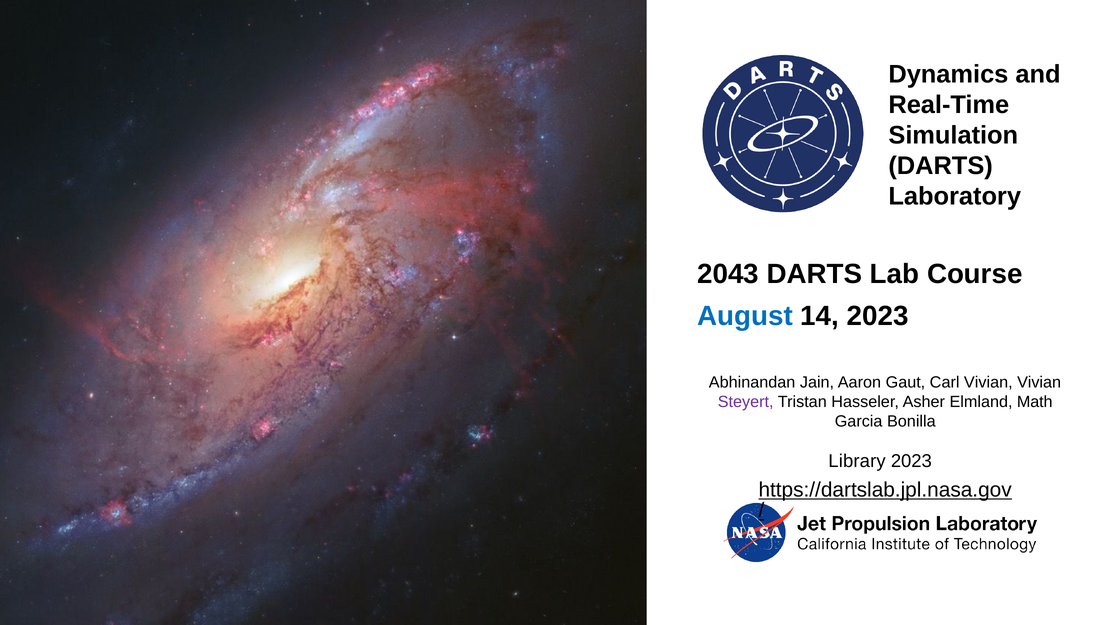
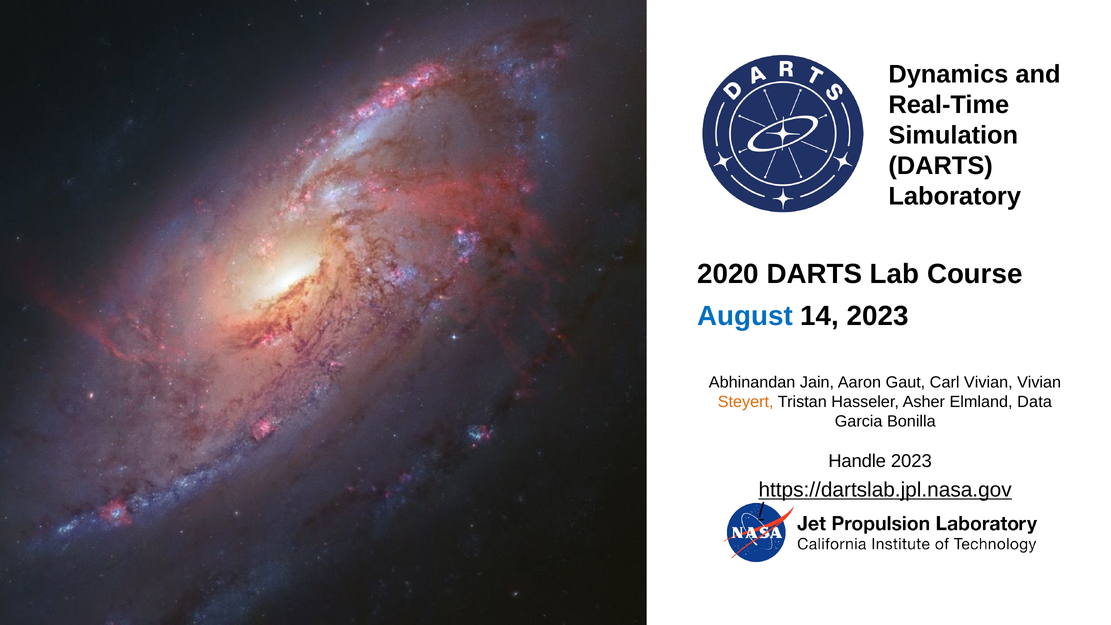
2043: 2043 -> 2020
Steyert colour: purple -> orange
Math: Math -> Data
Library: Library -> Handle
